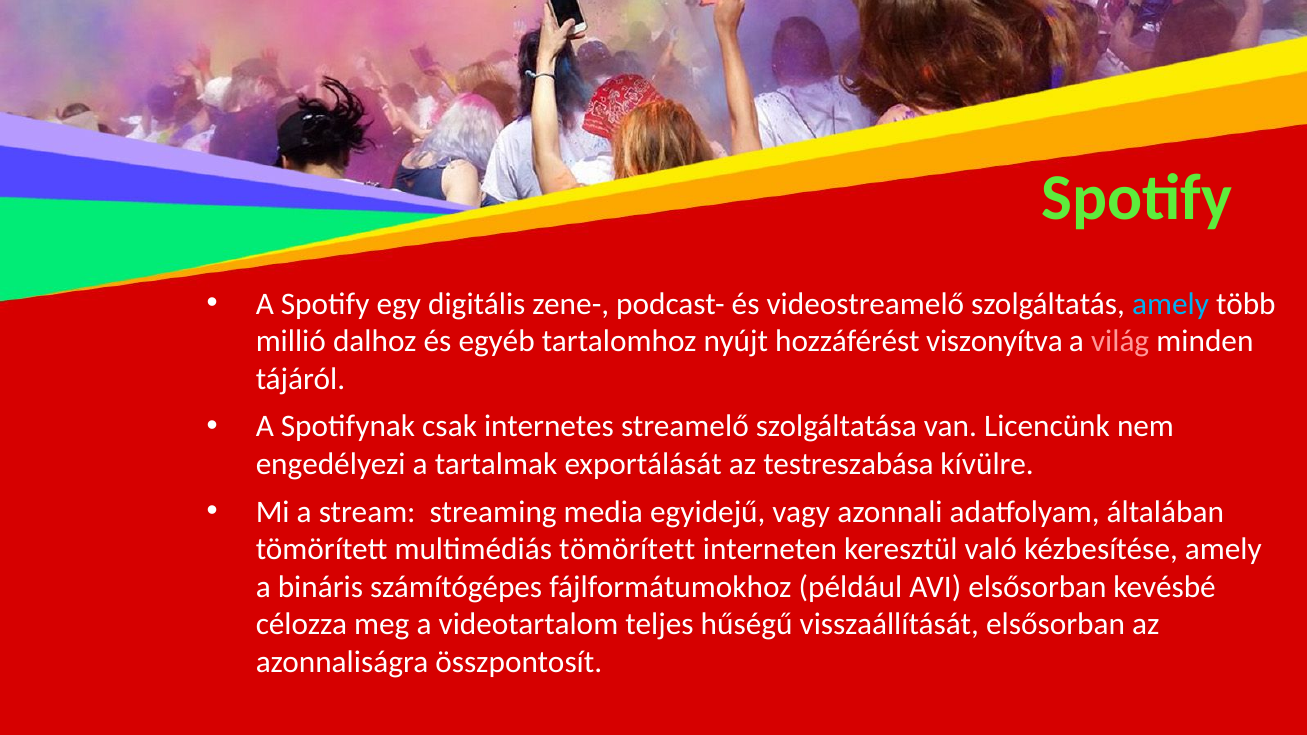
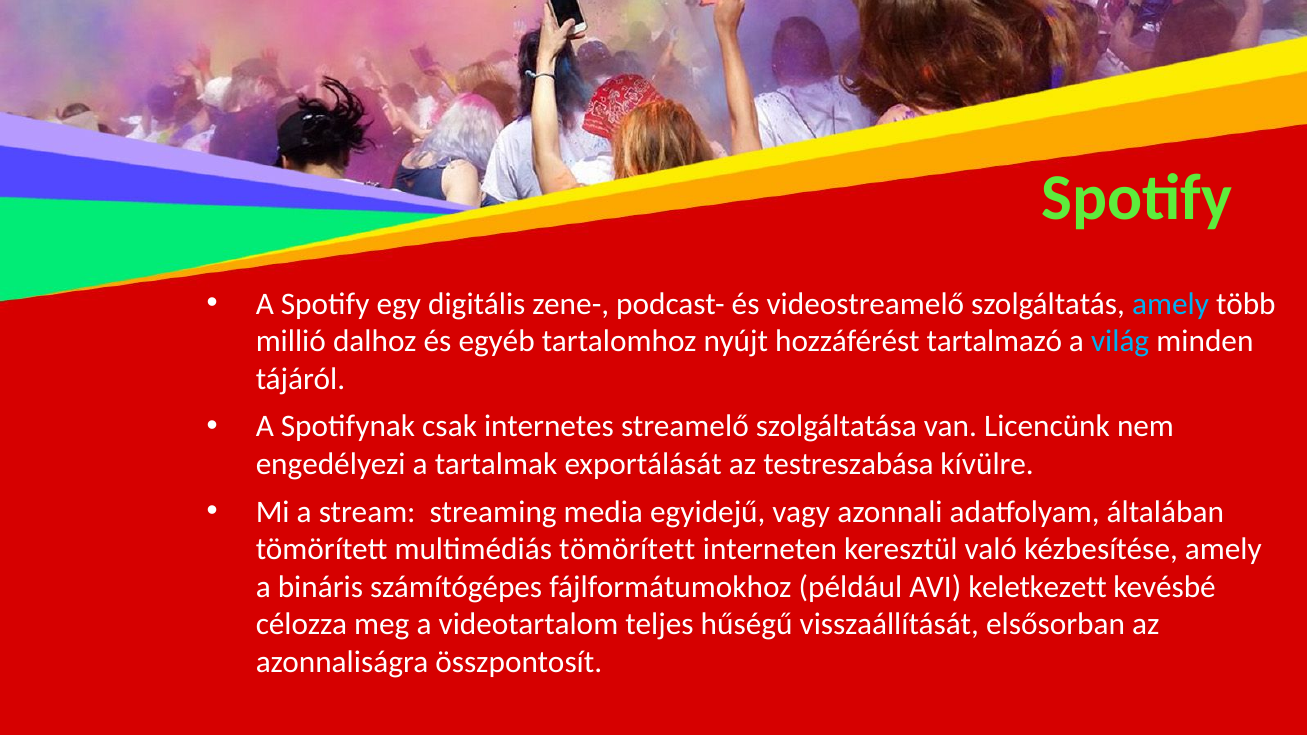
viszonyítva: viszonyítva -> tartalmazó
világ colour: pink -> light blue
AVI elsősorban: elsősorban -> keletkezett
